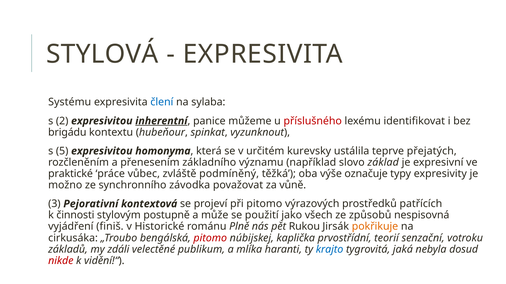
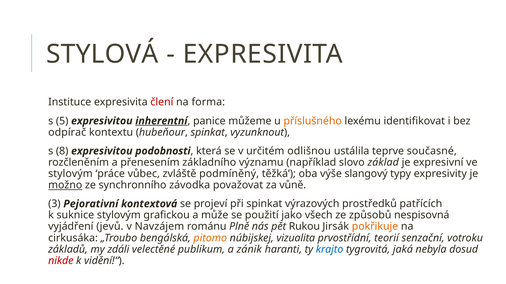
Systému: Systému -> Instituce
člení colour: blue -> red
sylaba: sylaba -> forma
2: 2 -> 5
příslušného colour: red -> orange
brigádu: brigádu -> odpírač
5: 5 -> 8
homonyma: homonyma -> podobnosti
kurevsky: kurevsky -> odlišnou
přejatých: přejatých -> současné
praktické at (71, 174): praktické -> stylovým
označuje: označuje -> slangový
možno underline: none -> present
při pitomo: pitomo -> spinkat
činnosti: činnosti -> suknice
postupně: postupně -> grafickou
finiš: finiš -> jevů
Historické: Historické -> Navzájem
pitomo at (210, 238) colour: red -> orange
kaplička: kaplička -> vizualita
mlíka: mlíka -> zánik
